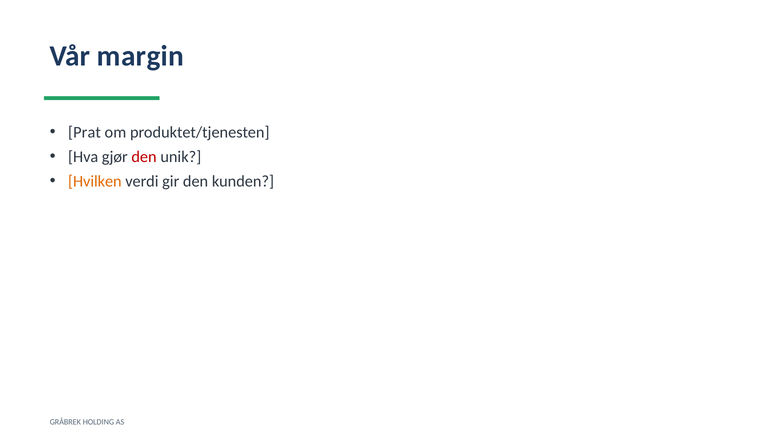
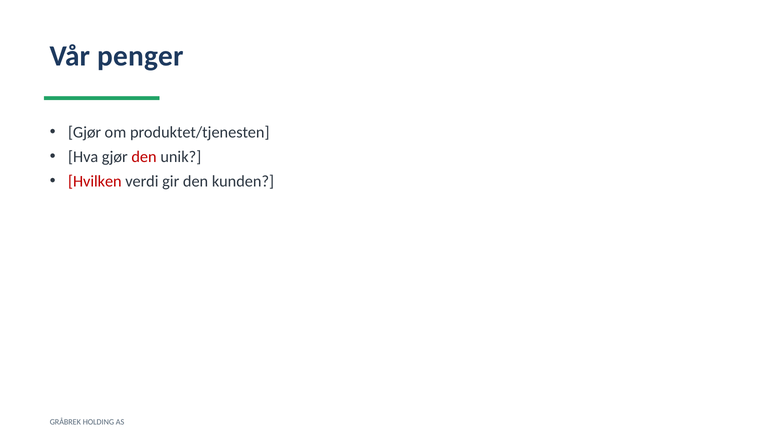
margin: margin -> penger
Prat at (84, 132): Prat -> Gjør
Hvilken colour: orange -> red
